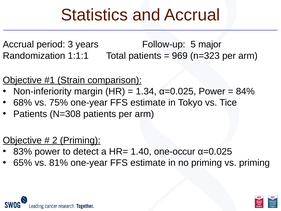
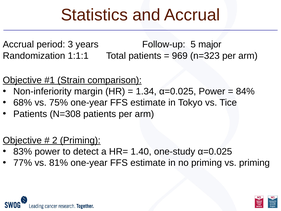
one-occur: one-occur -> one-study
65%: 65% -> 77%
